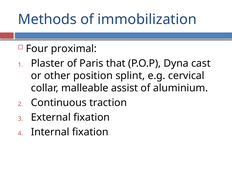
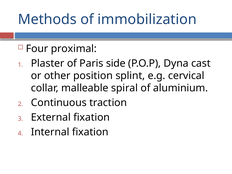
that: that -> side
assist: assist -> spiral
